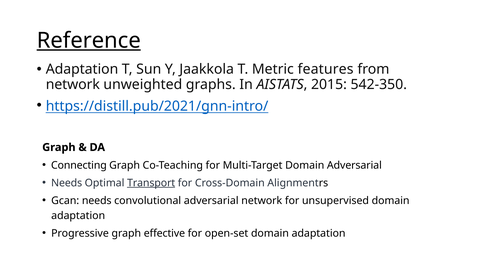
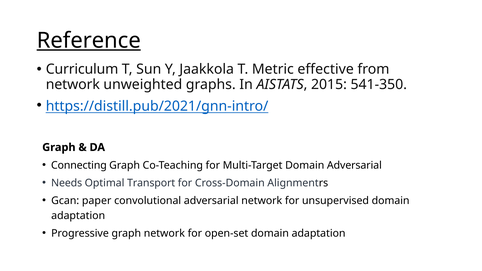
Adaptation at (82, 69): Adaptation -> Curriculum
features: features -> effective
542-350: 542-350 -> 541-350
Transport underline: present -> none
Gcan needs: needs -> paper
graph effective: effective -> network
